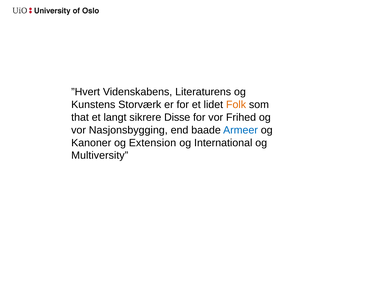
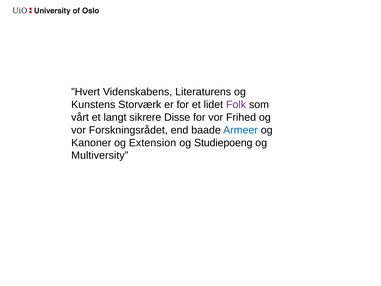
Folk colour: orange -> purple
that: that -> vårt
Nasjonsbygging: Nasjonsbygging -> Forskningsrådet
International: International -> Studiepoeng
